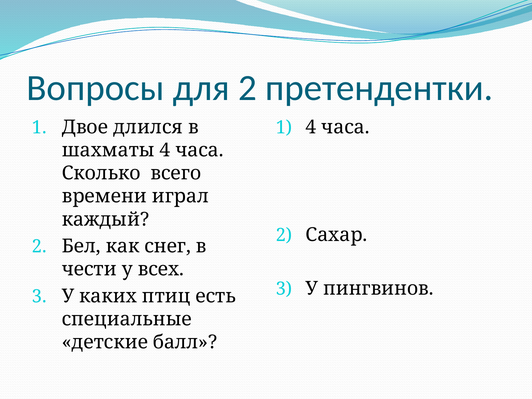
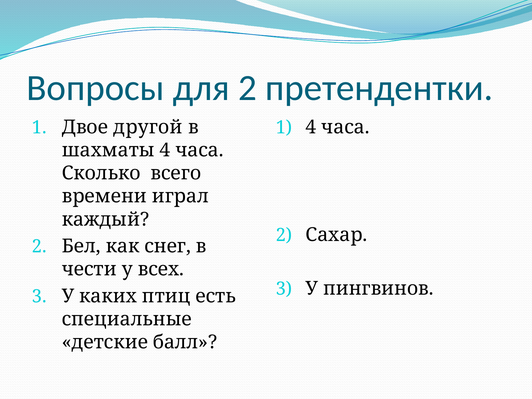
длился: длился -> другой
